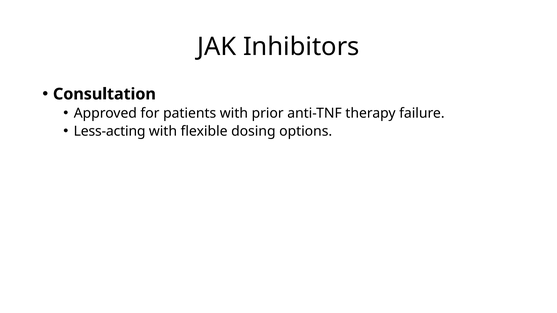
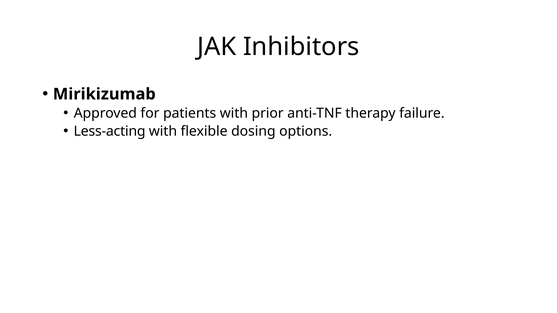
Consultation: Consultation -> Mirikizumab
